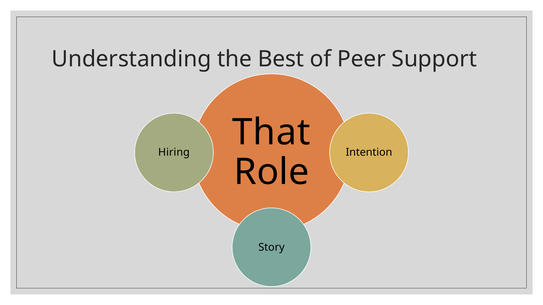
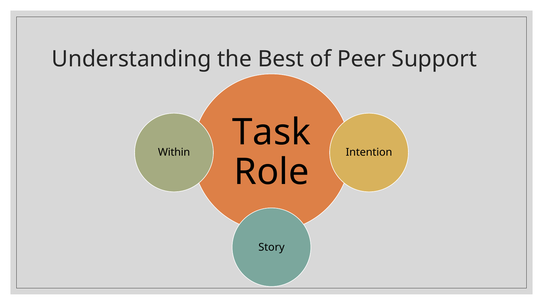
That: That -> Task
Hiring: Hiring -> Within
